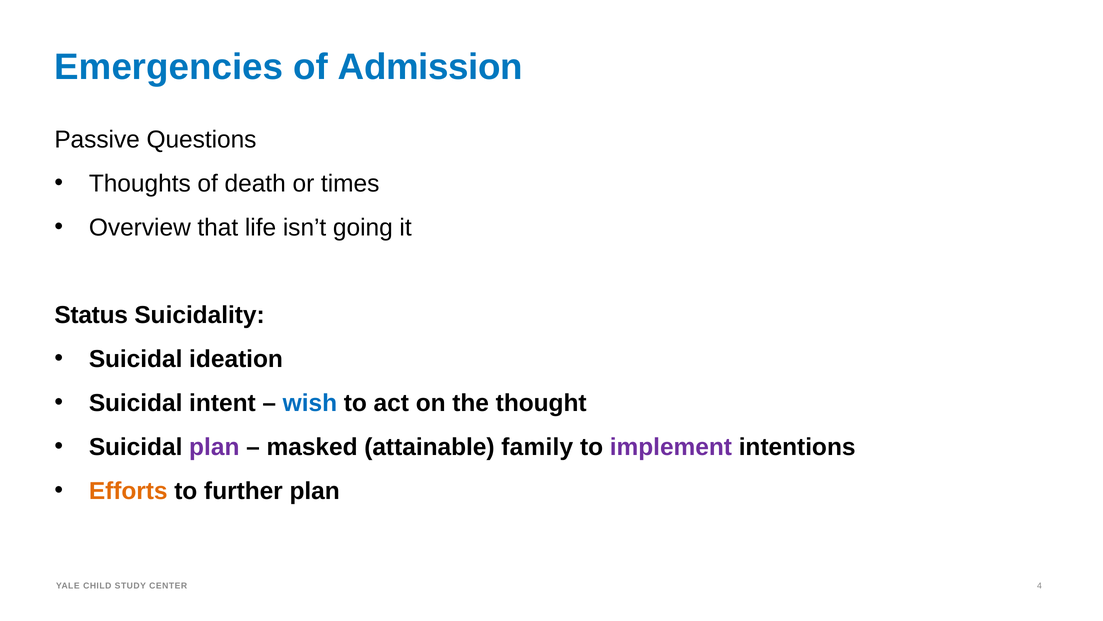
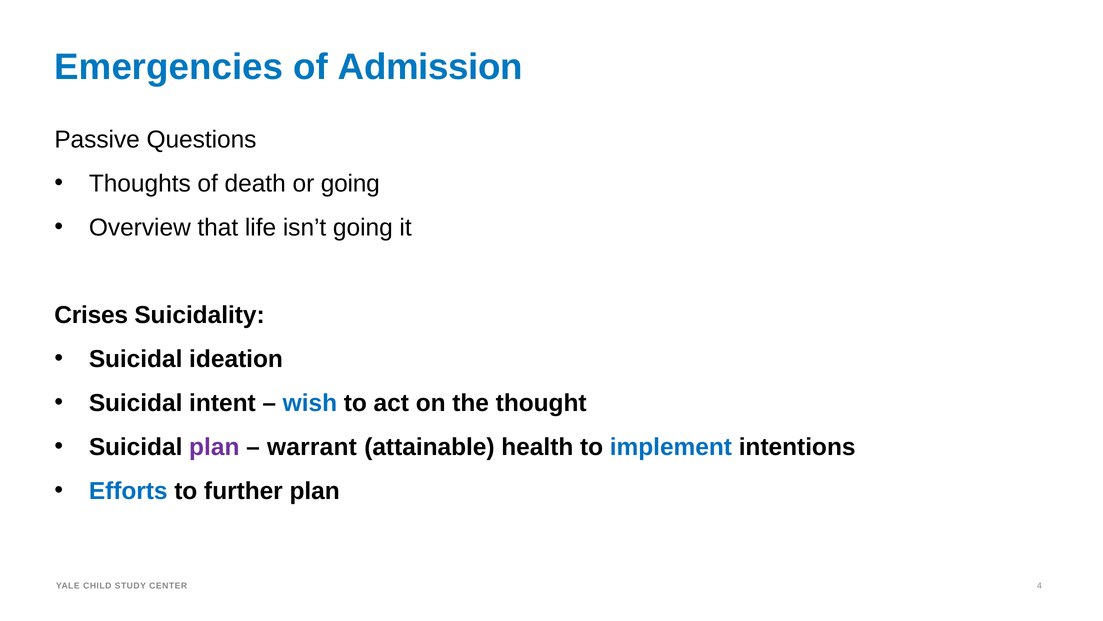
or times: times -> going
Status: Status -> Crises
masked: masked -> warrant
family: family -> health
implement colour: purple -> blue
Efforts colour: orange -> blue
